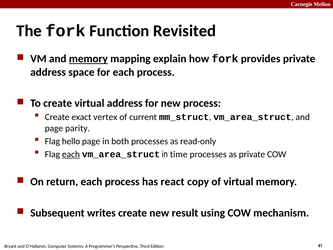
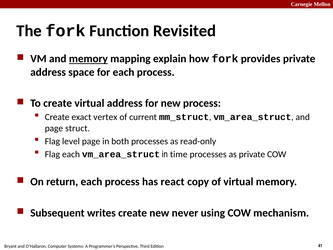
parity: parity -> struct
hello: hello -> level
each at (71, 154) underline: present -> none
result: result -> never
